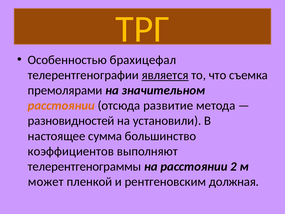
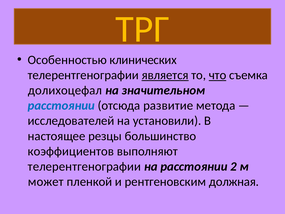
брахицефал: брахицефал -> клинических
что underline: none -> present
премолярами: премолярами -> долихоцефал
расстоянии at (61, 105) colour: orange -> blue
разновидностей: разновидностей -> исследователей
сумма: сумма -> резцы
телерентгенограммы at (84, 166): телерентгенограммы -> телерентгенографии
